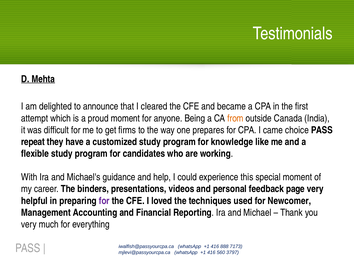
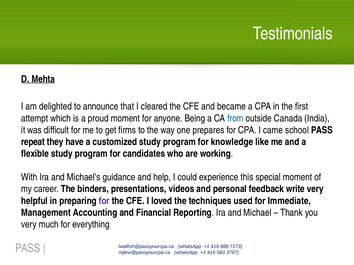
from colour: orange -> blue
choice: choice -> school
page: page -> write
Newcomer: Newcomer -> Immediate
